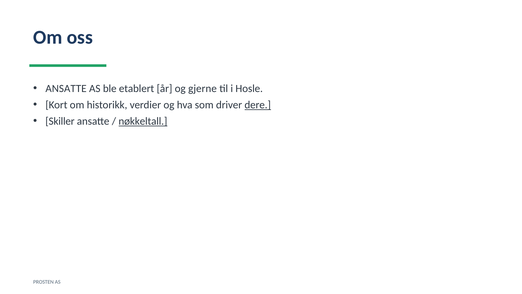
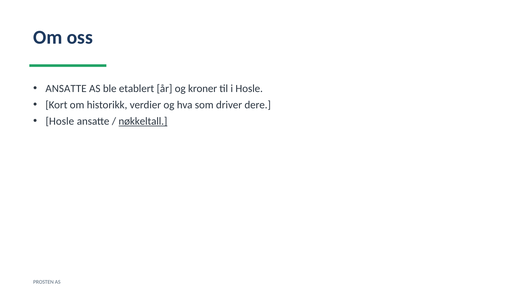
gjerne: gjerne -> kroner
dere underline: present -> none
Skiller at (60, 121): Skiller -> Hosle
